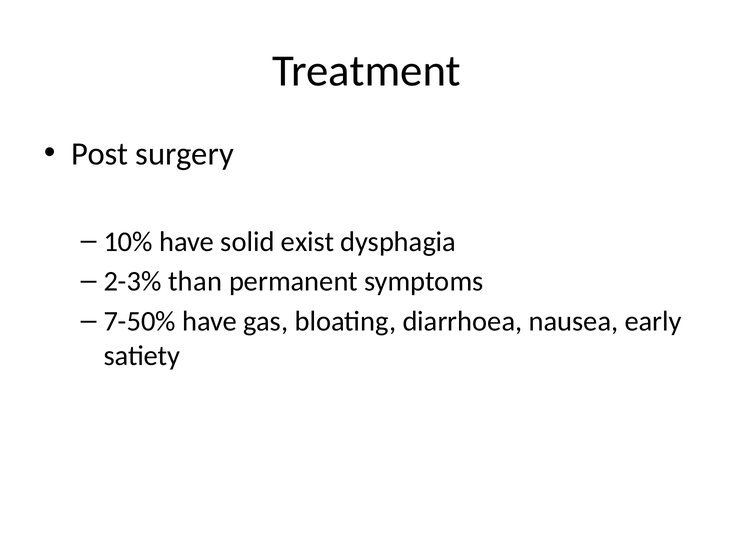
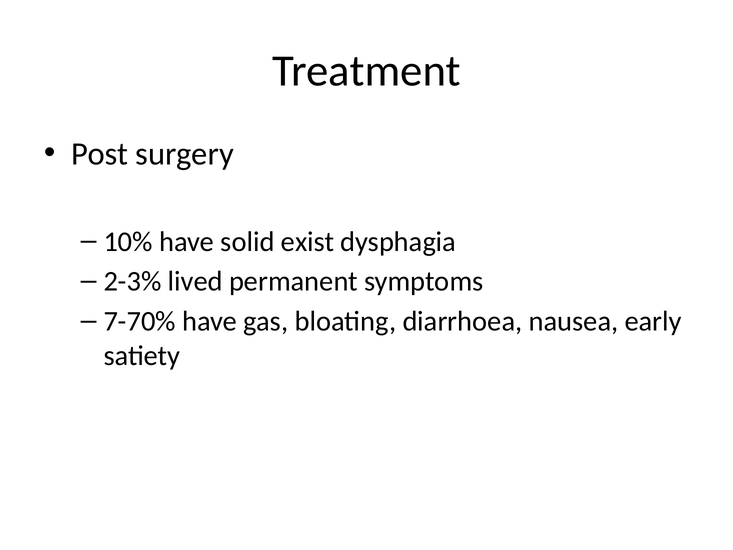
than: than -> lived
7-50%: 7-50% -> 7-70%
